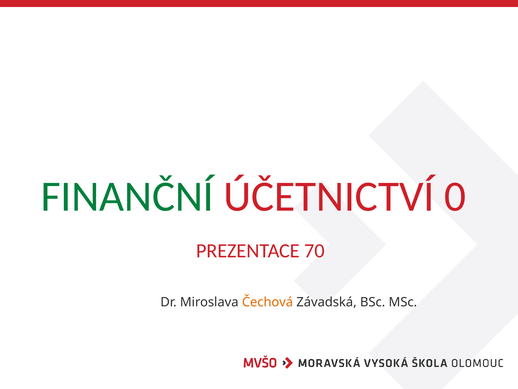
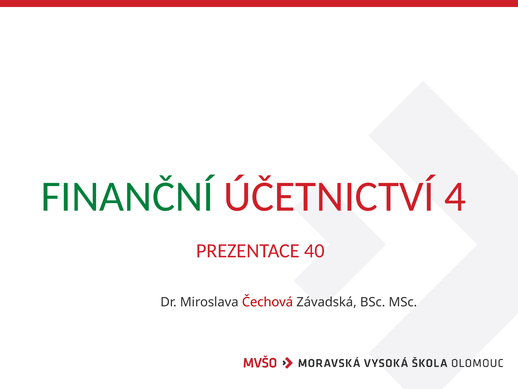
0: 0 -> 4
70: 70 -> 40
Čechová colour: orange -> red
